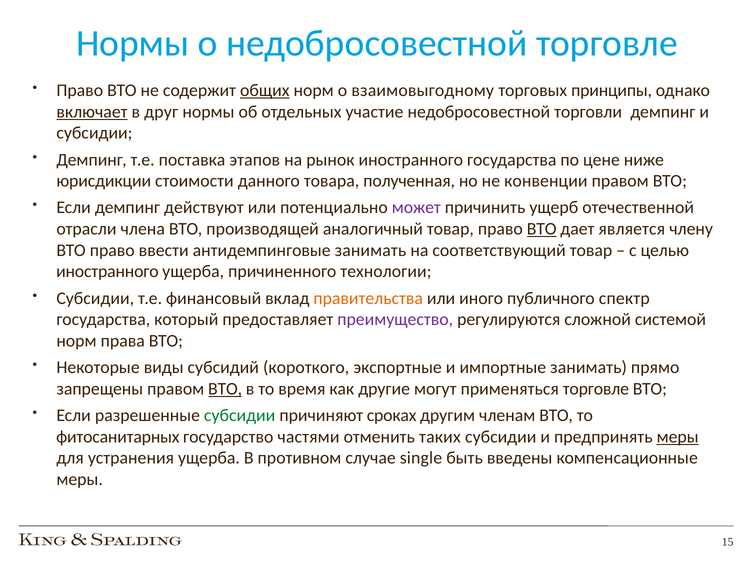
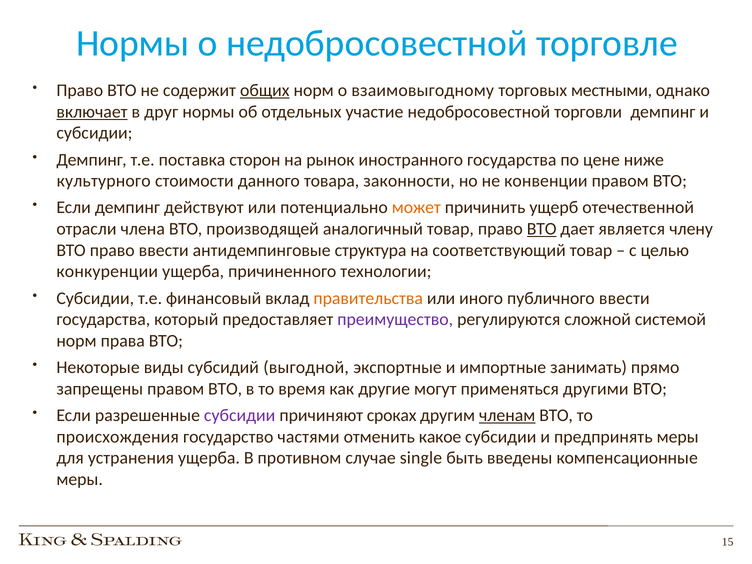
принципы: принципы -> местными
этапов: этапов -> сторон
юрисдикции: юрисдикции -> культурного
полученная: полученная -> законности
может colour: purple -> orange
антидемпинговые занимать: занимать -> структура
иностранного at (107, 272): иностранного -> конкуренции
публичного спектр: спектр -> ввести
короткого: короткого -> выгодной
ВТО at (225, 389) underline: present -> none
применяться торговле: торговле -> другими
субсидии at (240, 415) colour: green -> purple
членам underline: none -> present
фитосанитарных: фитосанитарных -> происхождения
таких: таких -> какое
меры at (678, 437) underline: present -> none
